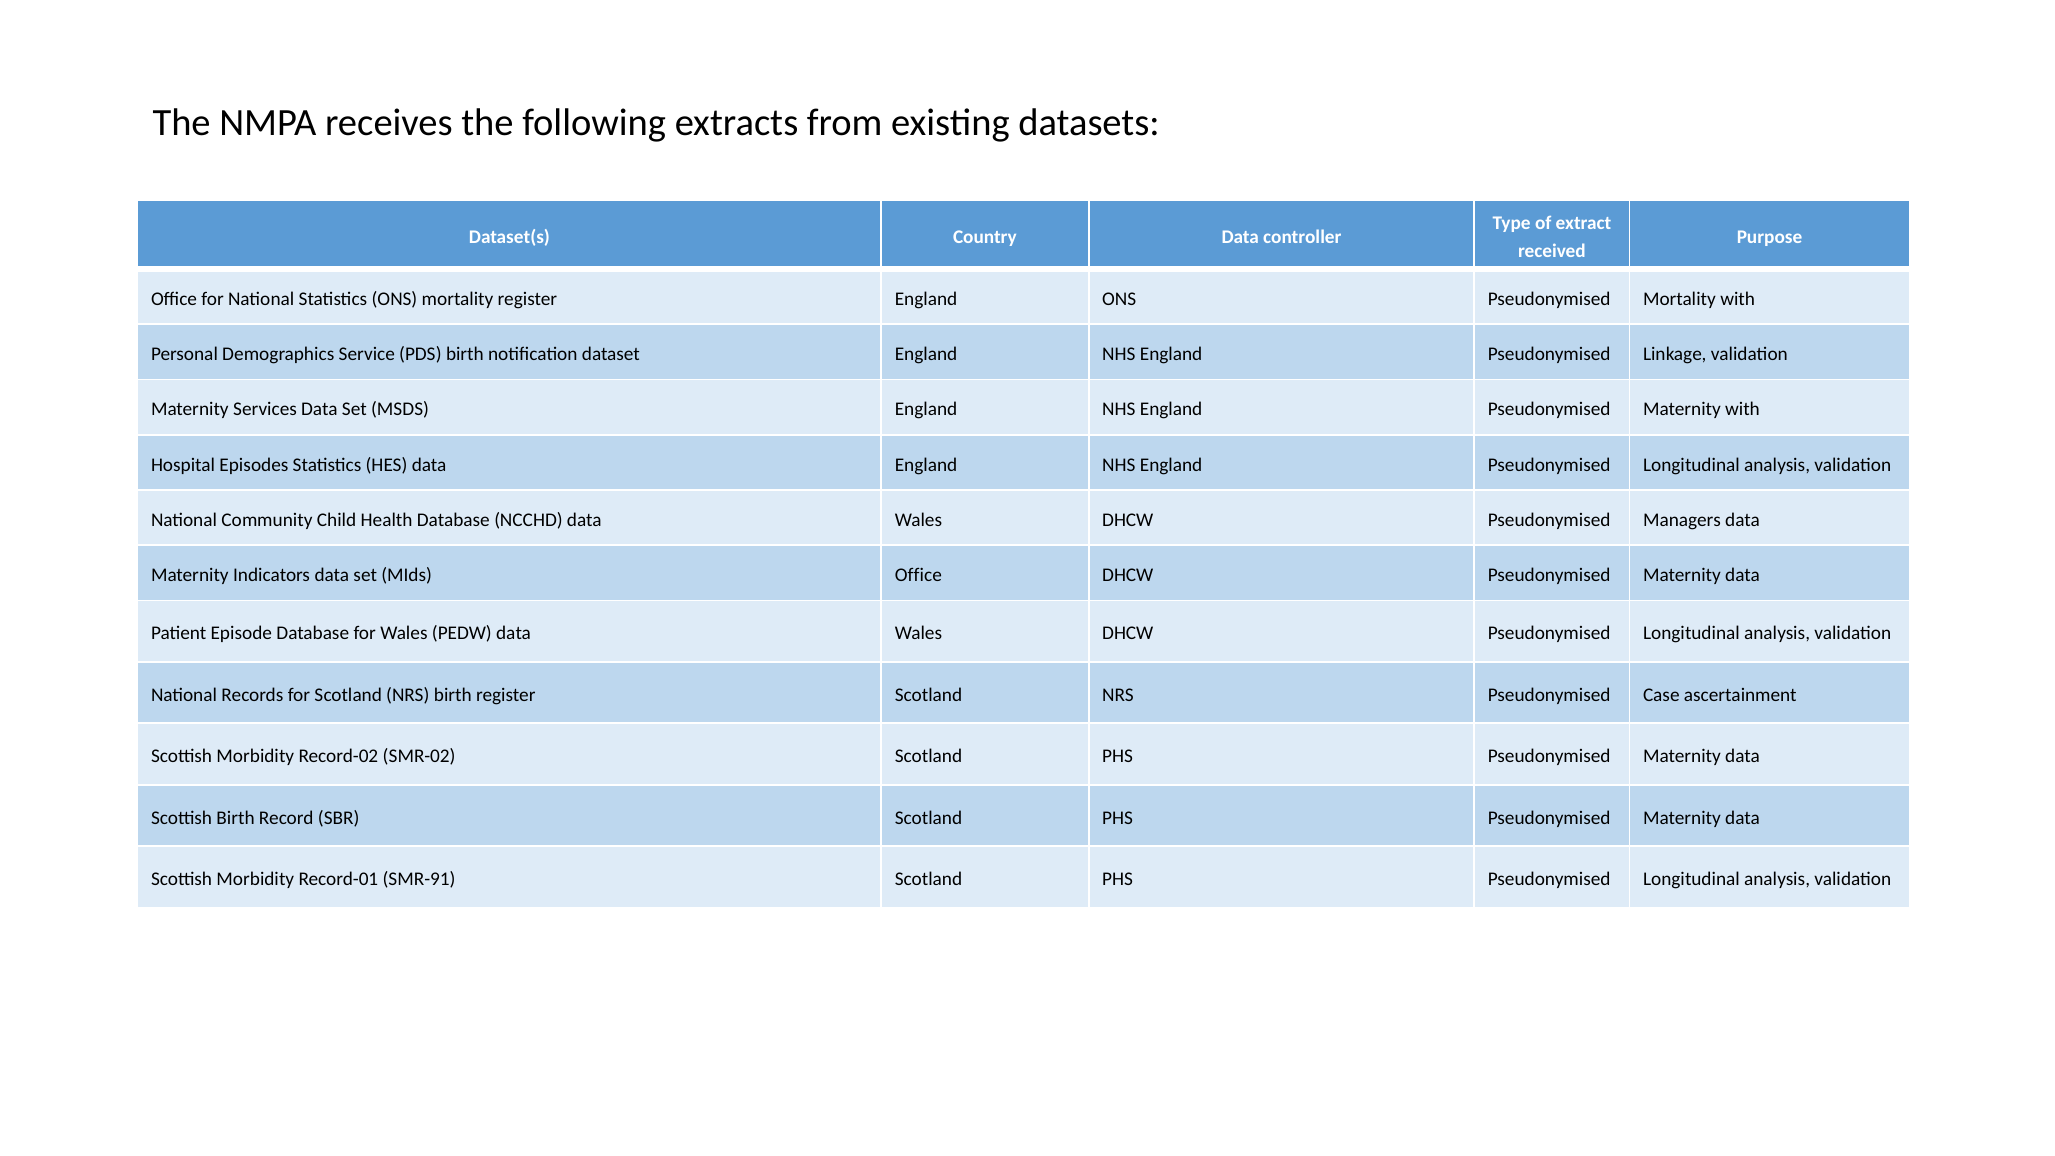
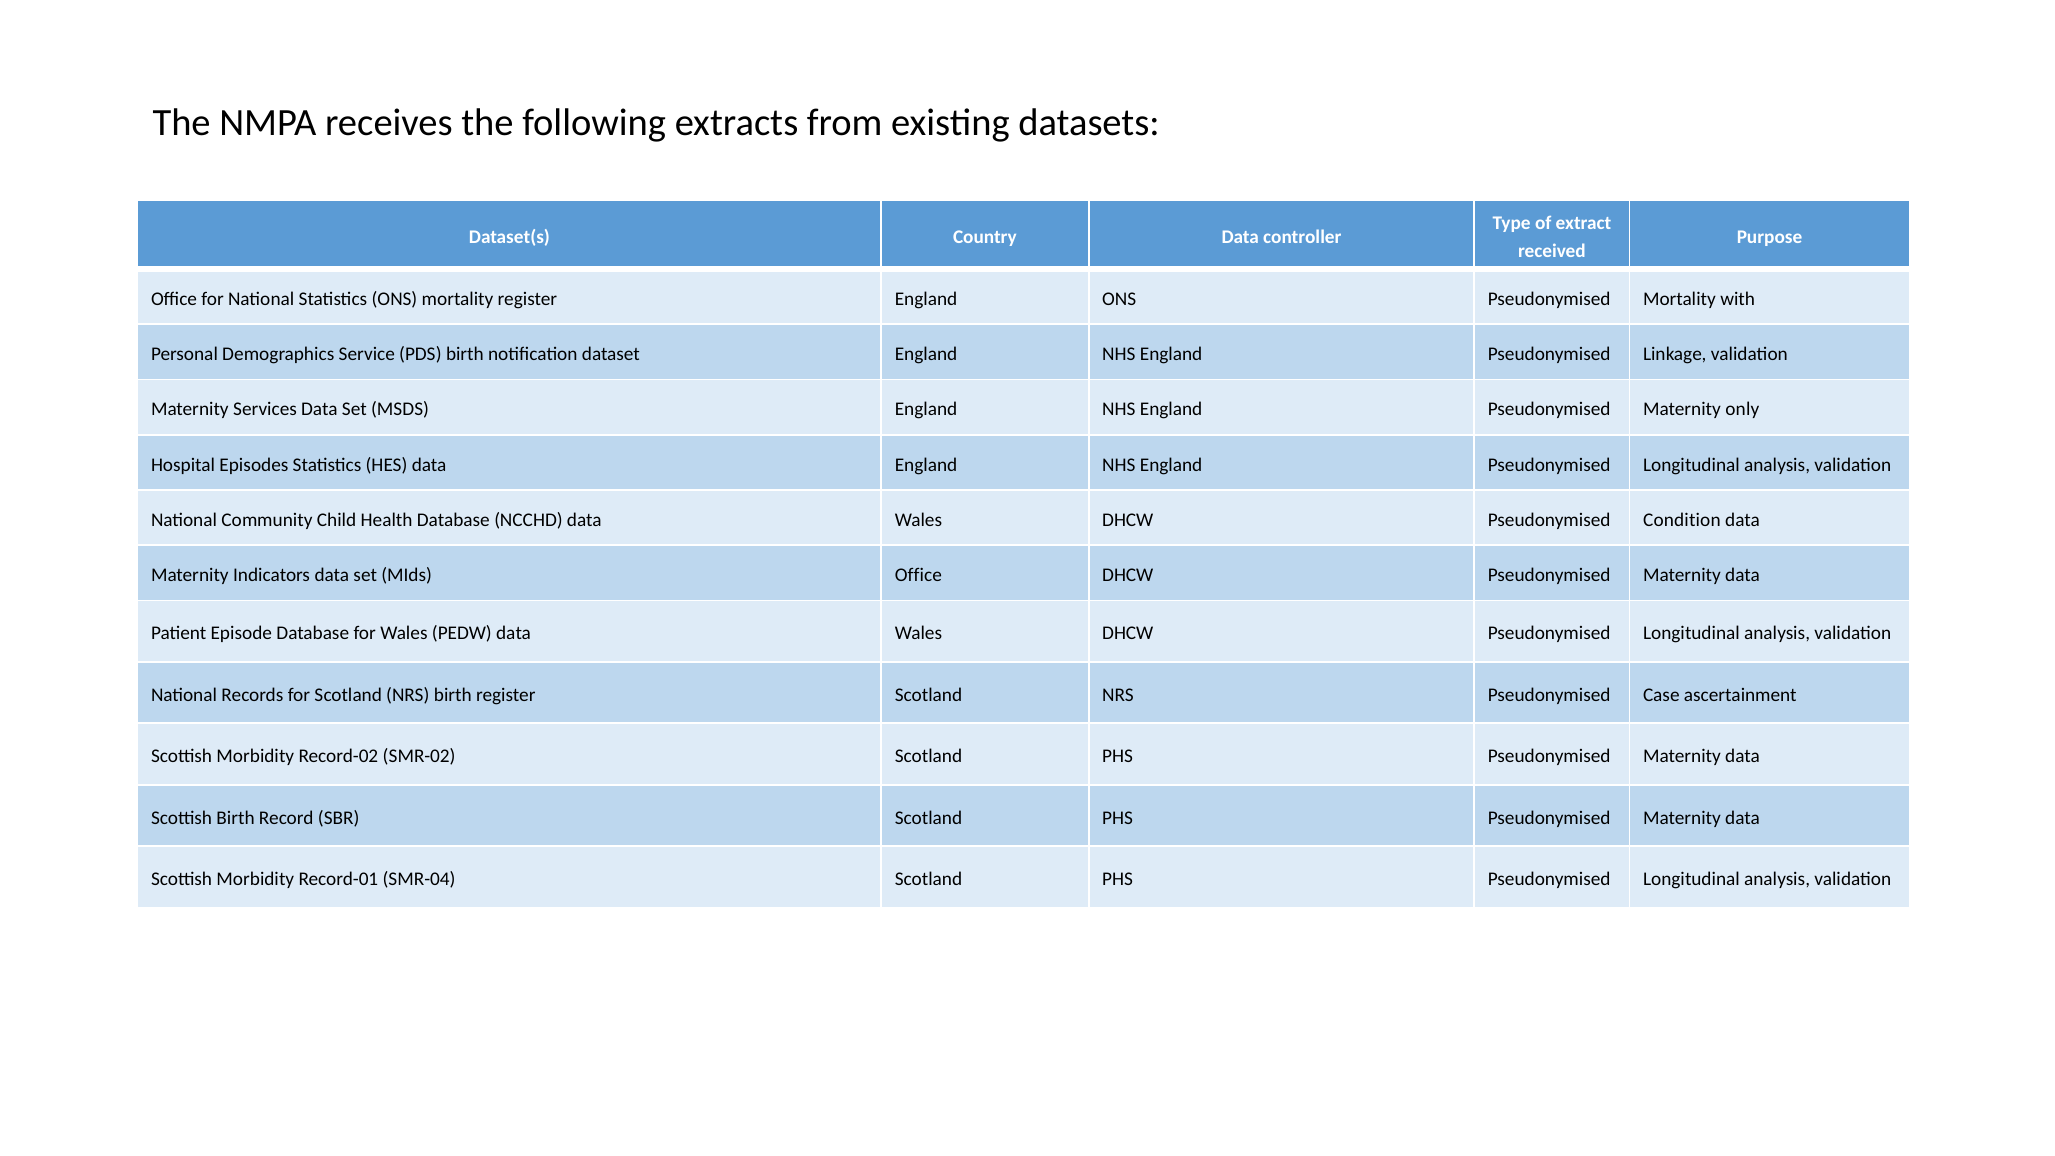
Maternity with: with -> only
Managers: Managers -> Condition
SMR-91: SMR-91 -> SMR-04
